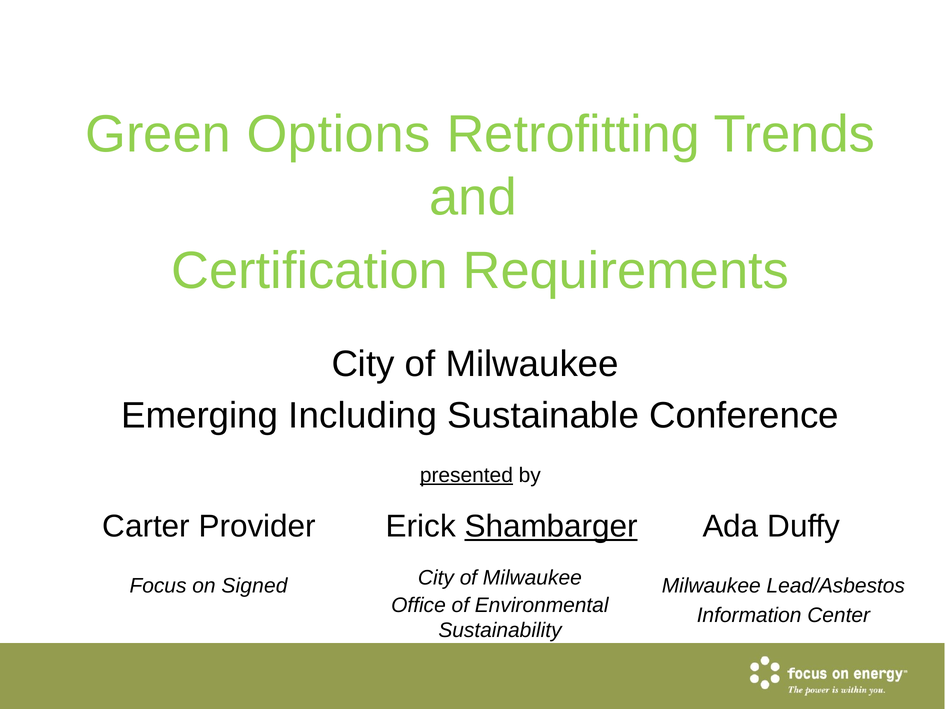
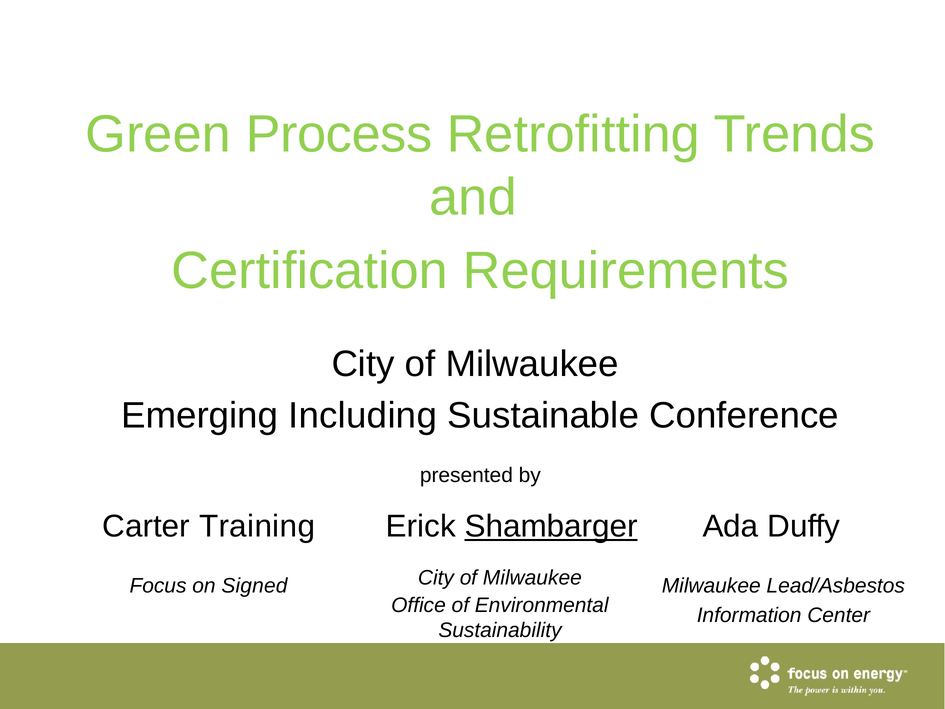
Options: Options -> Process
presented underline: present -> none
Provider: Provider -> Training
